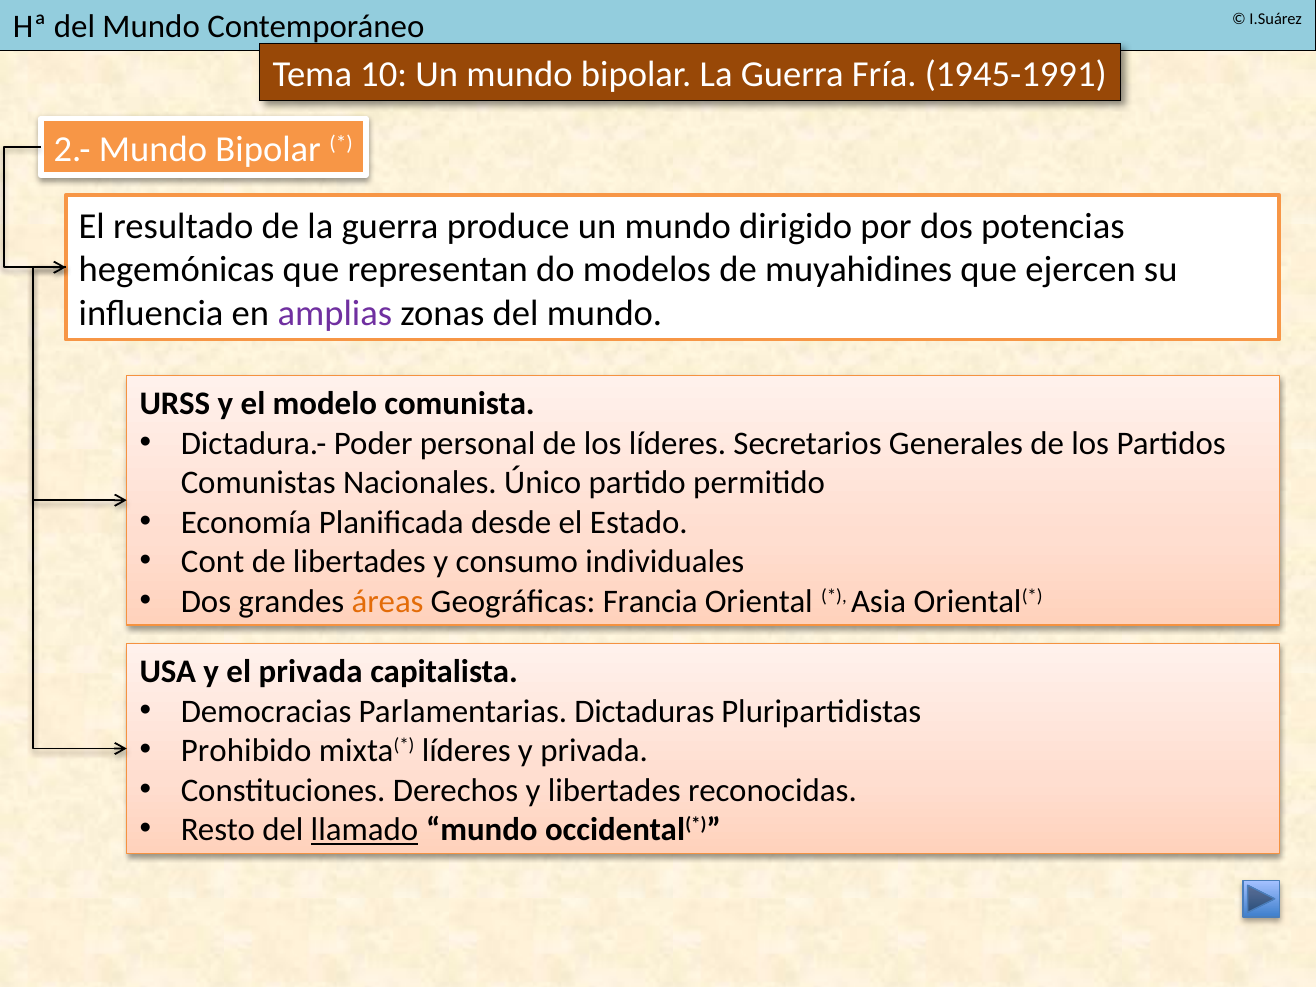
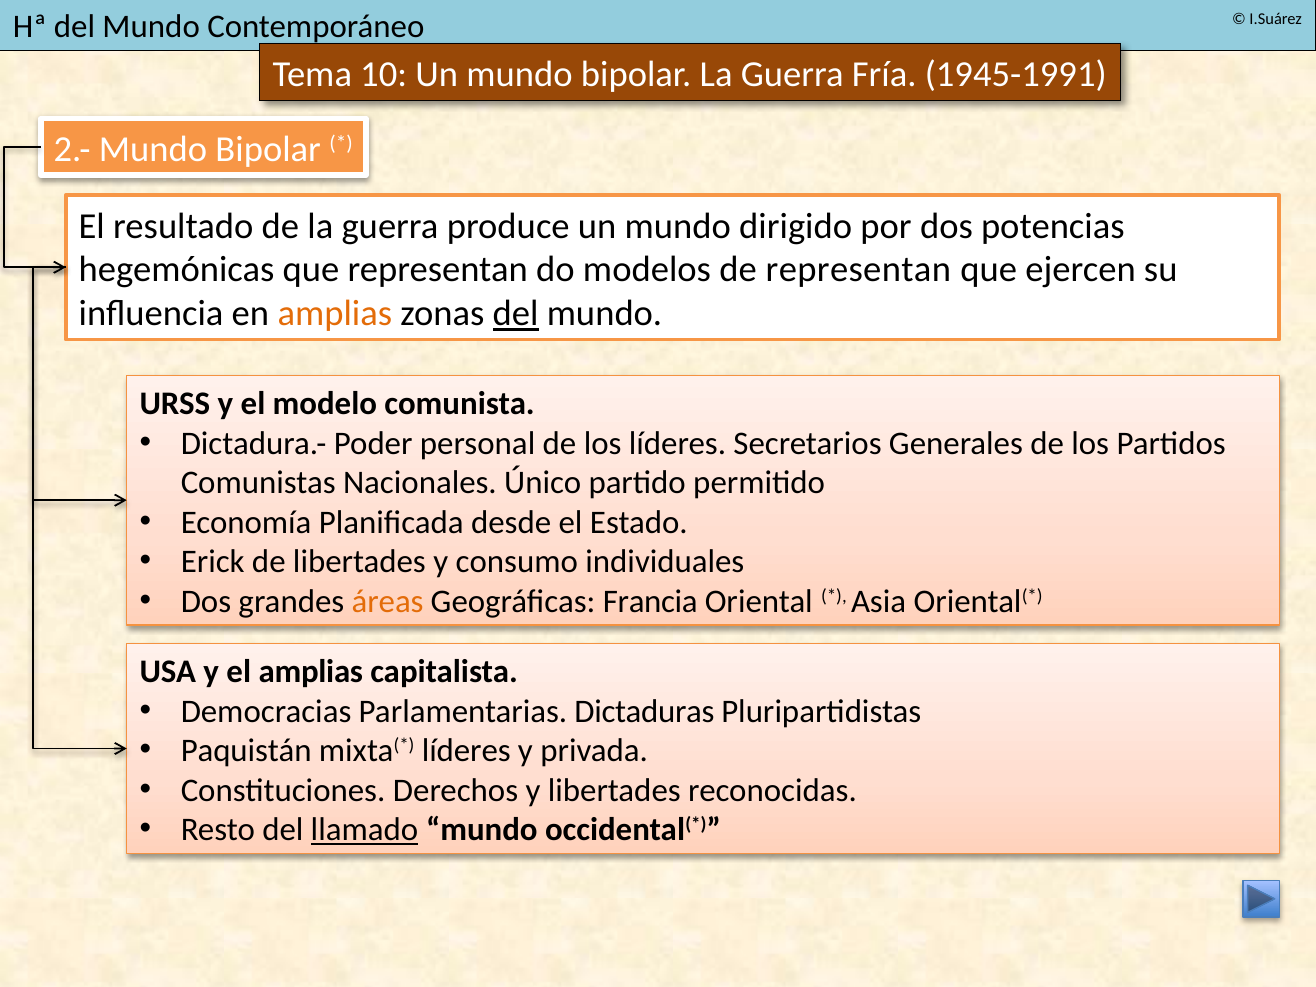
de muyahidines: muyahidines -> representan
amplias at (335, 314) colour: purple -> orange
del at (516, 314) underline: none -> present
Cont: Cont -> Erick
el privada: privada -> amplias
Prohibido: Prohibido -> Paquistán
